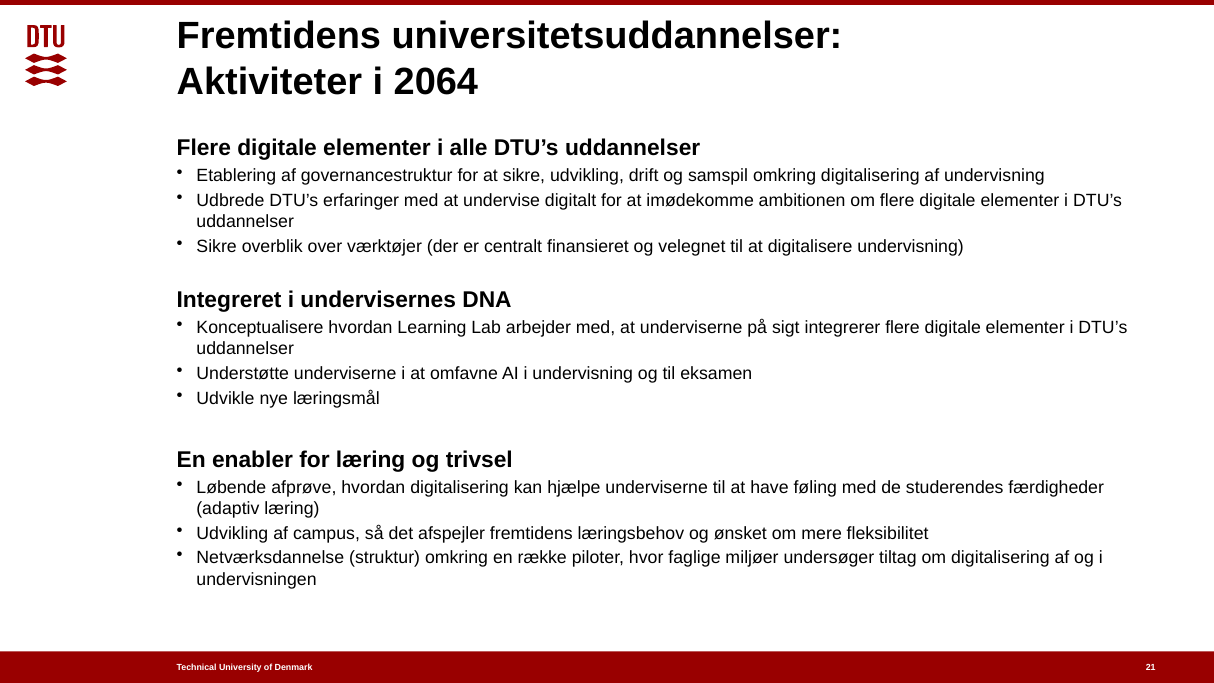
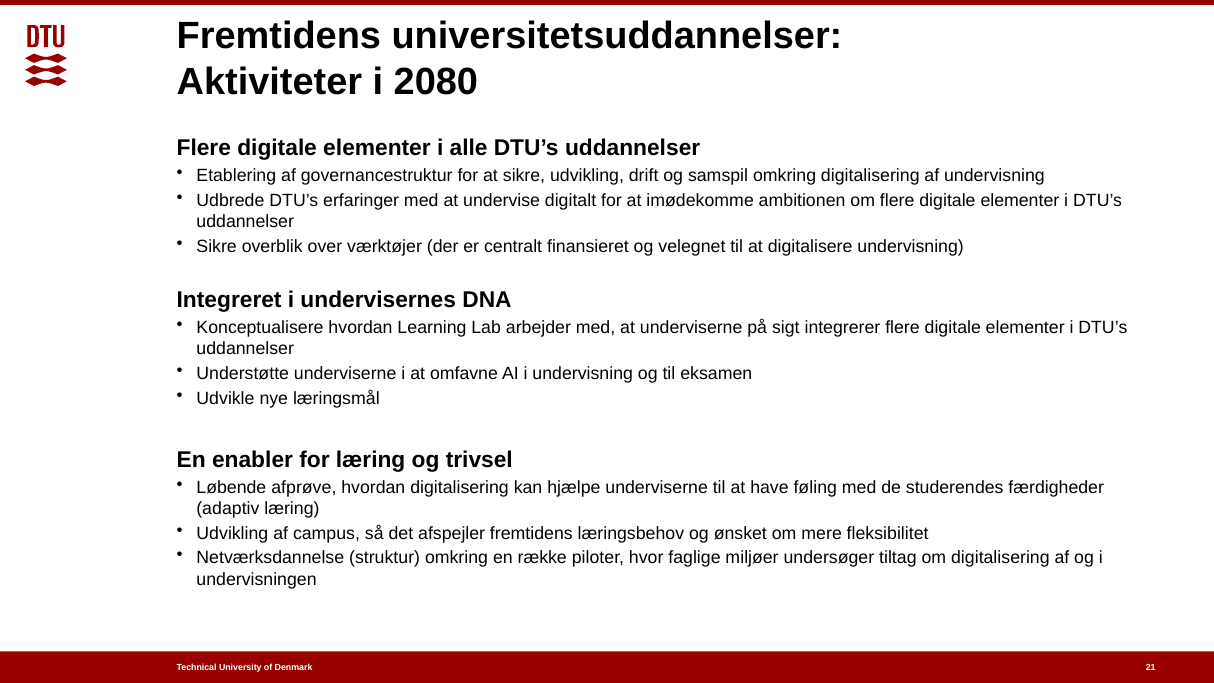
2064: 2064 -> 2080
